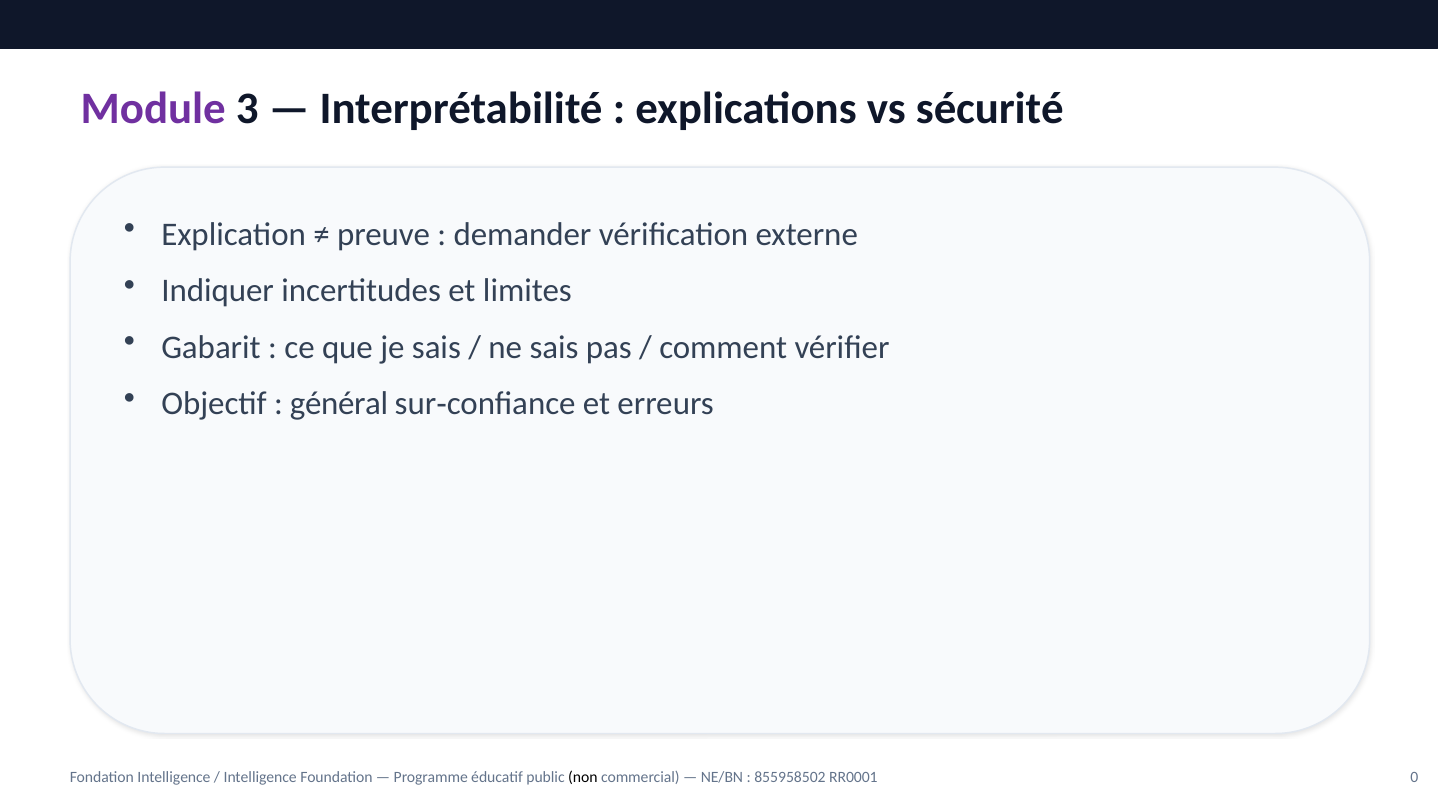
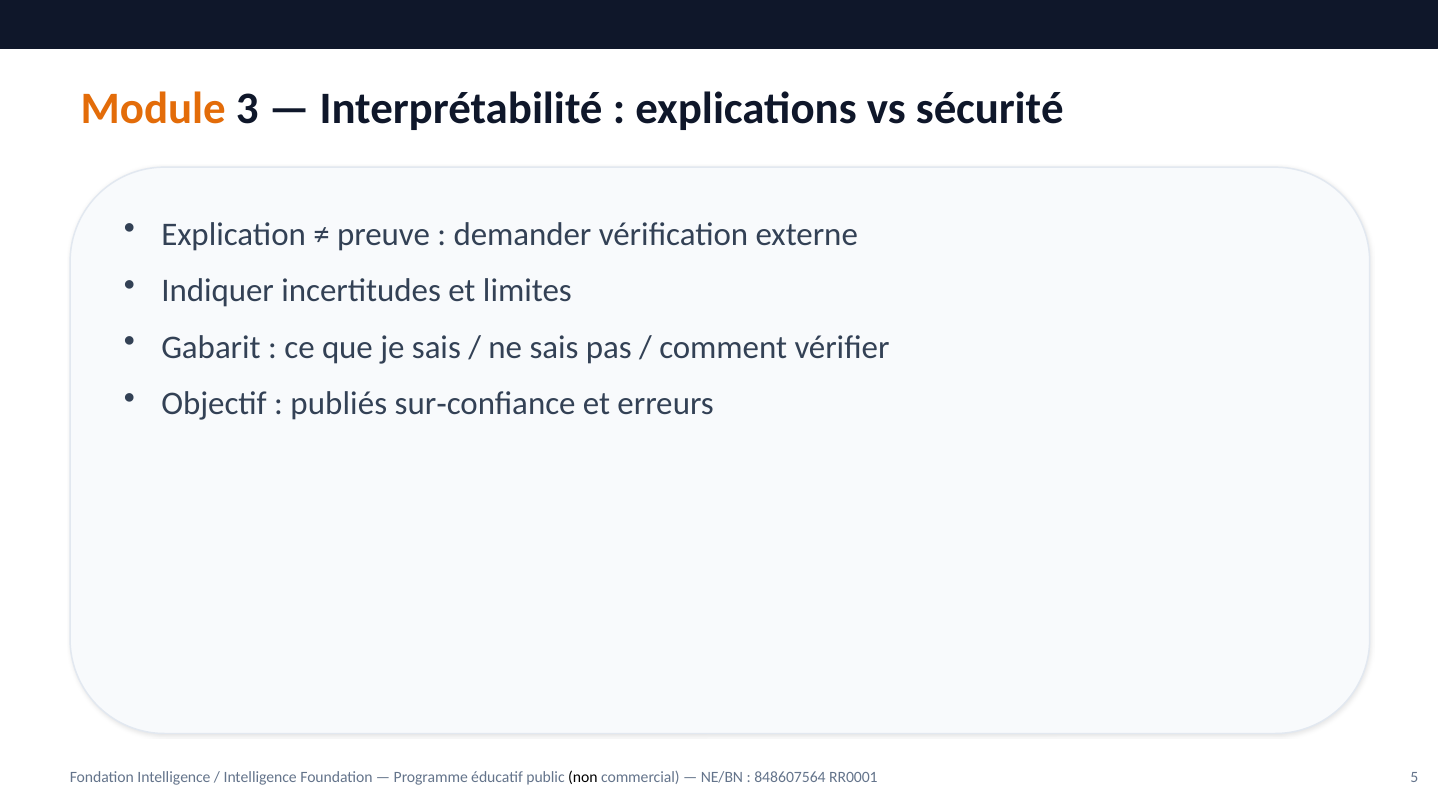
Module colour: purple -> orange
général: général -> publiés
855958502: 855958502 -> 848607564
0: 0 -> 5
